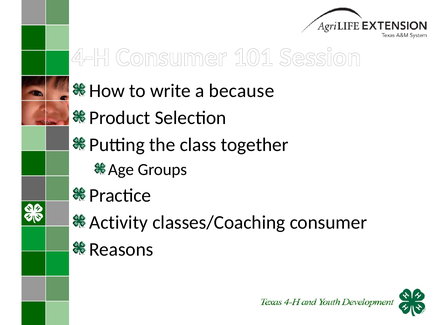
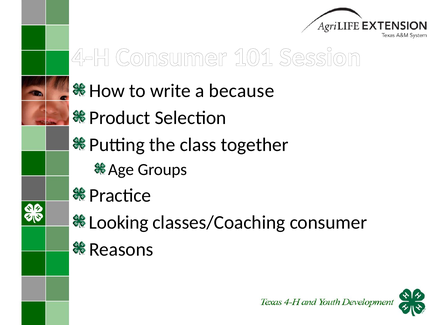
Activity: Activity -> Looking
